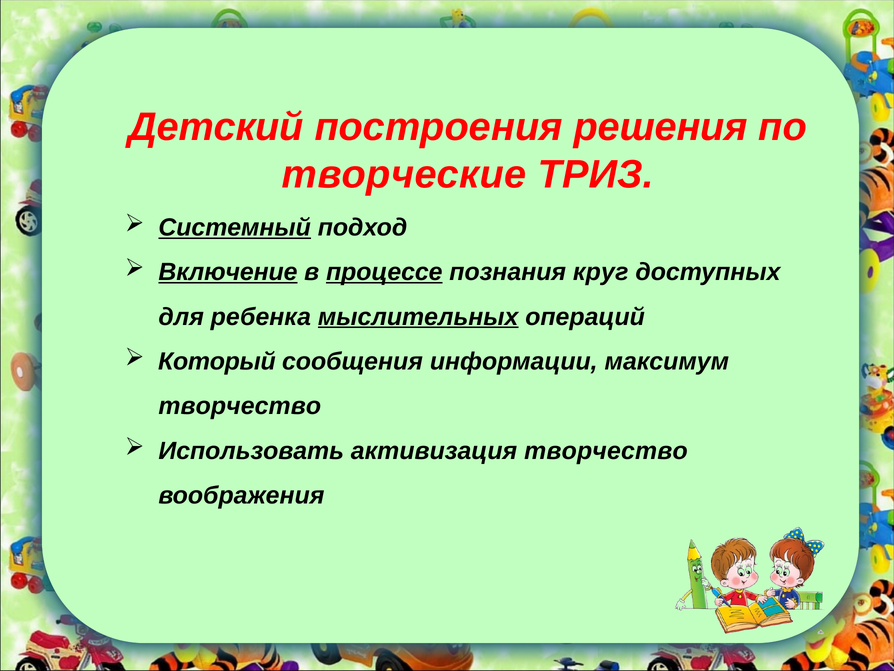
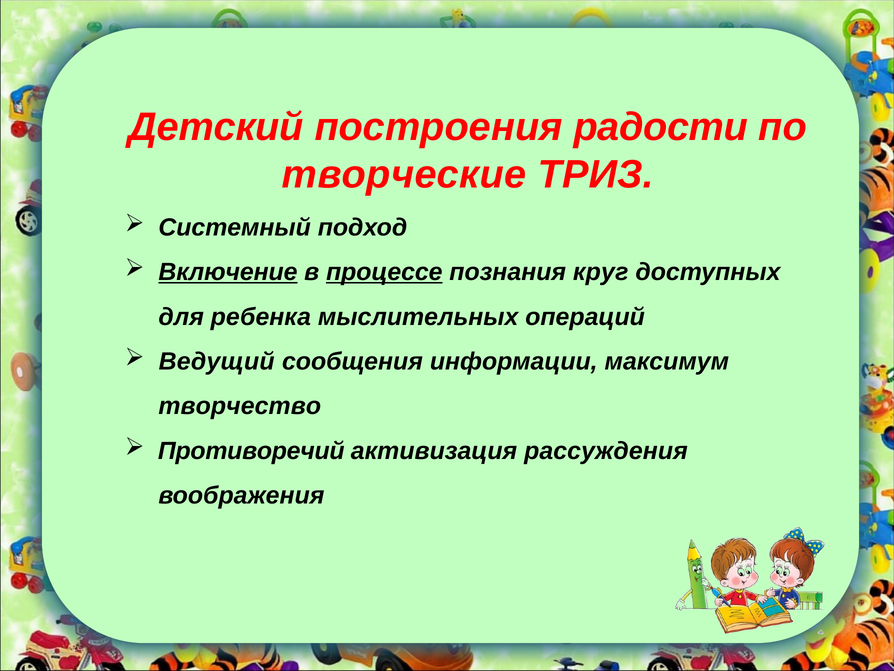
решения: решения -> радости
Системный underline: present -> none
мыслительных underline: present -> none
Который: Который -> Ведущий
Использовать: Использовать -> Противоречий
активизация творчество: творчество -> рассуждения
